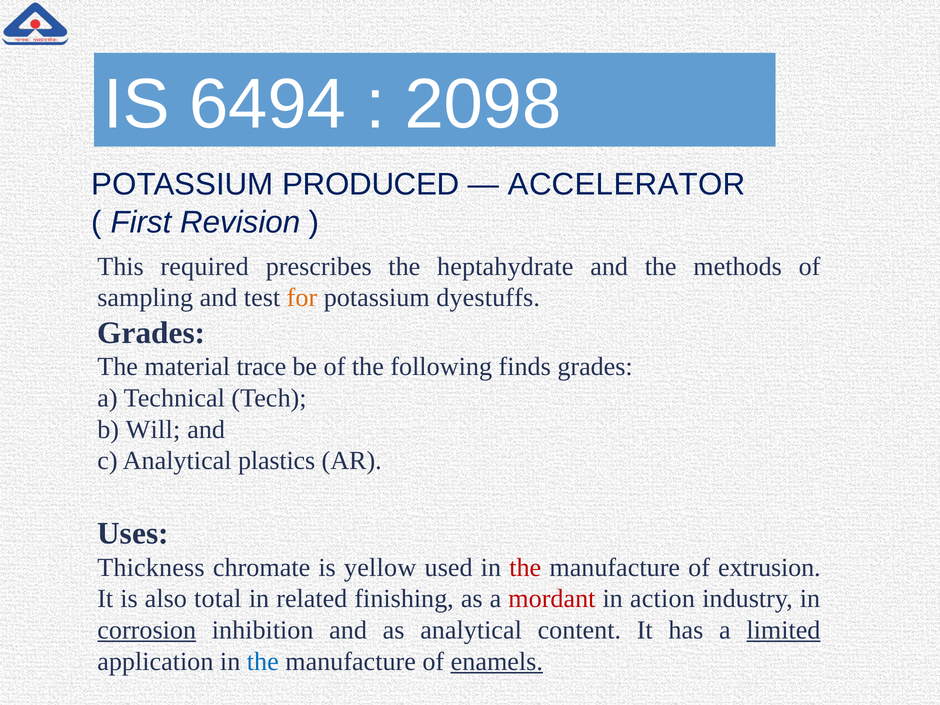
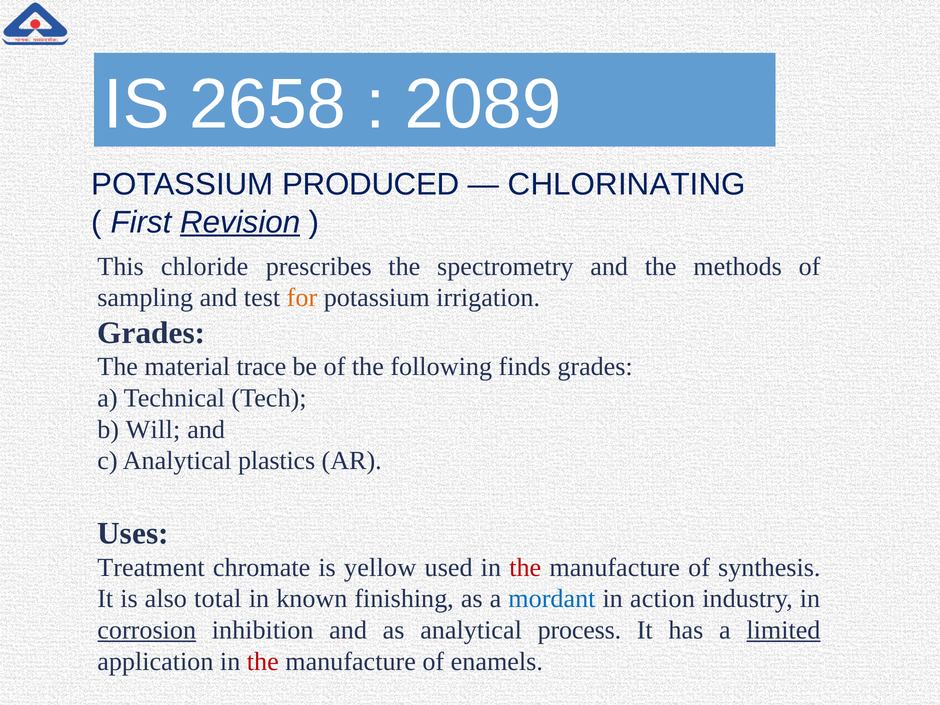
6494: 6494 -> 2658
2098: 2098 -> 2089
ACCELERATOR: ACCELERATOR -> CHLORINATING
Revision underline: none -> present
required: required -> chloride
heptahydrate: heptahydrate -> spectrometry
dyestuffs: dyestuffs -> irrigation
Thickness: Thickness -> Treatment
extrusion: extrusion -> synthesis
related: related -> known
mordant colour: red -> blue
content: content -> process
the at (263, 661) colour: blue -> red
enamels underline: present -> none
